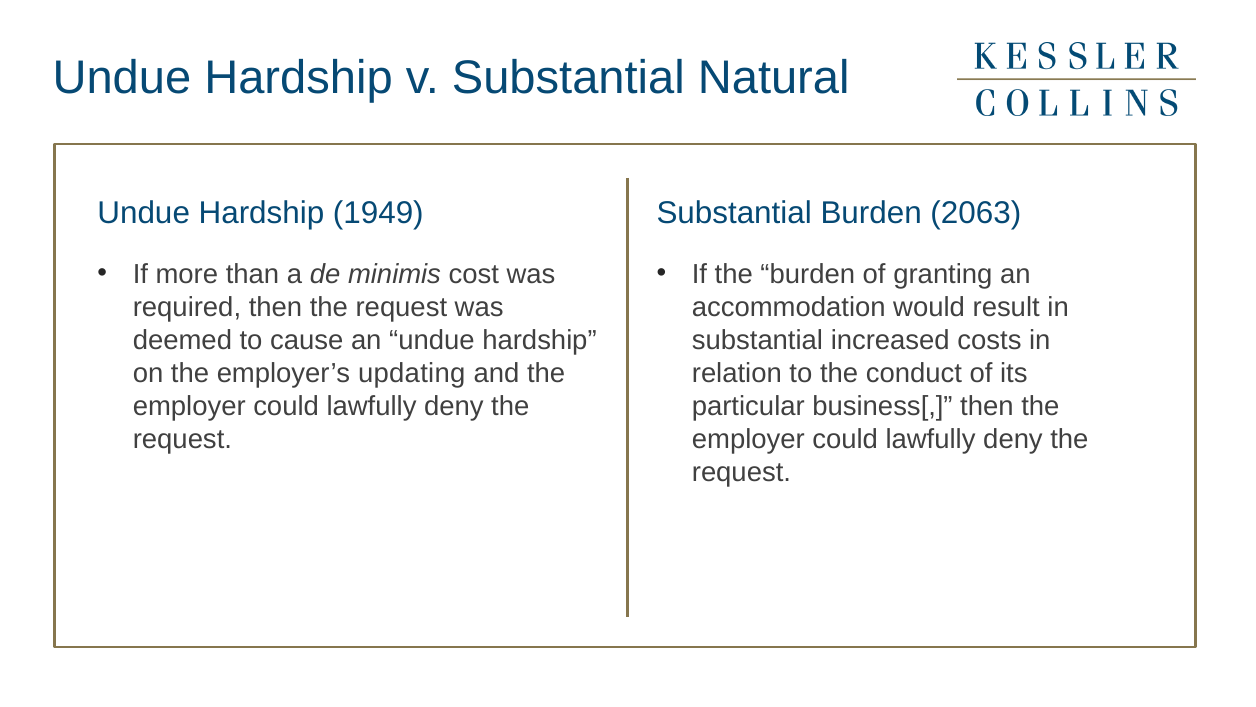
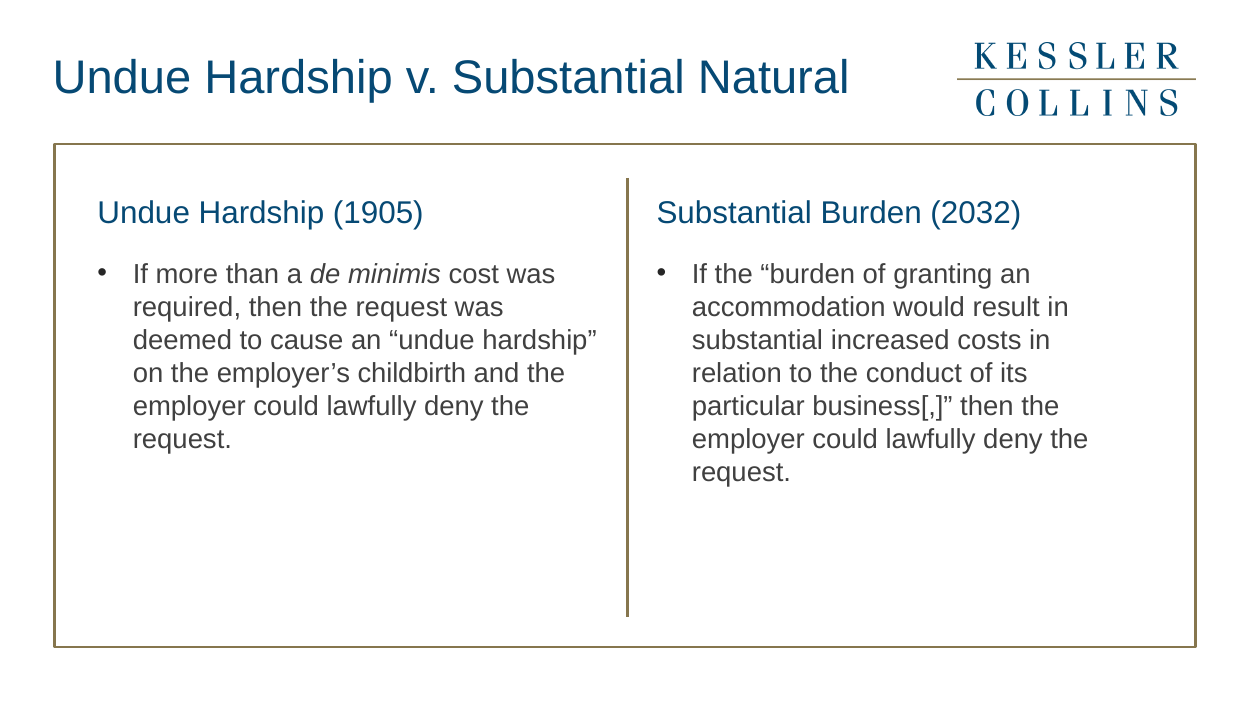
1949: 1949 -> 1905
2063: 2063 -> 2032
updating: updating -> childbirth
